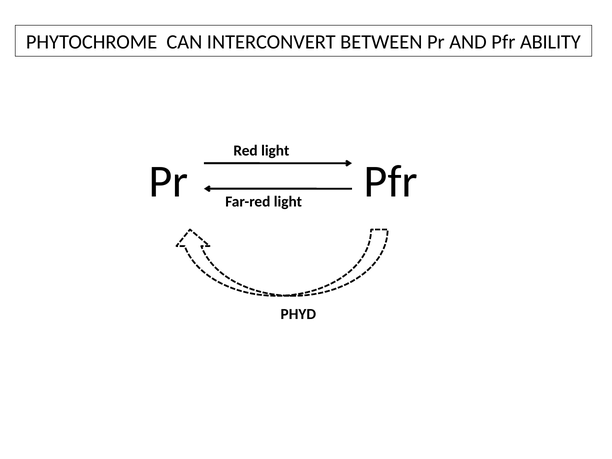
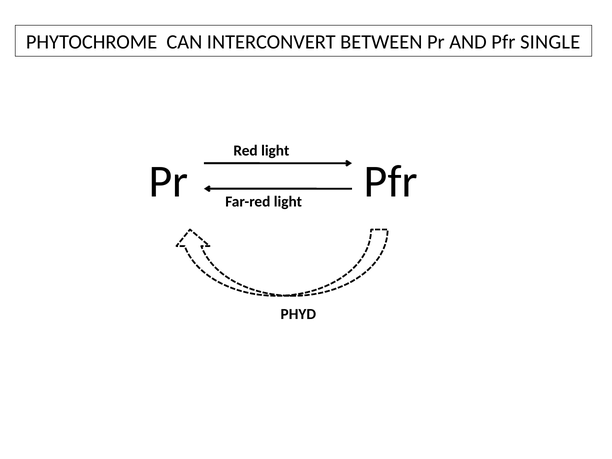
ABILITY: ABILITY -> SINGLE
